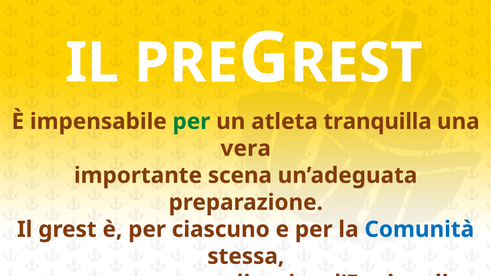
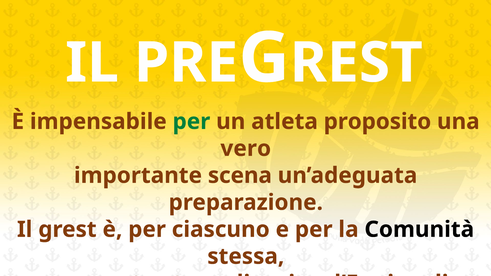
tranquilla: tranquilla -> proposito
vera: vera -> vero
Comunità colour: blue -> black
